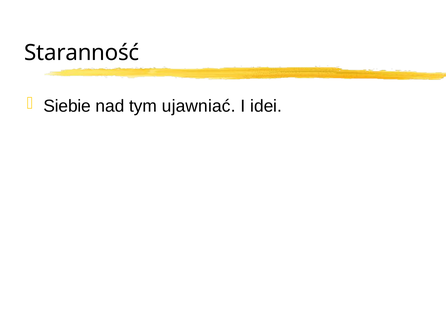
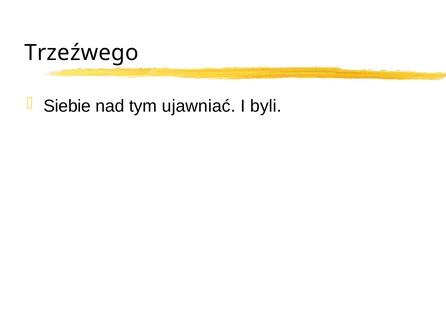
Staranność: Staranność -> Trzeźwego
idei: idei -> byli
